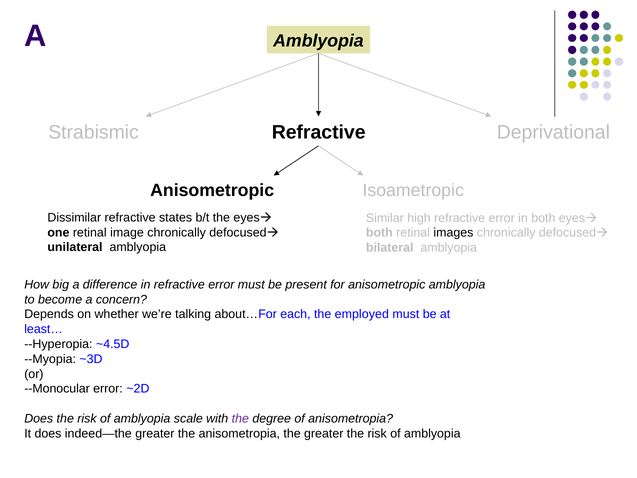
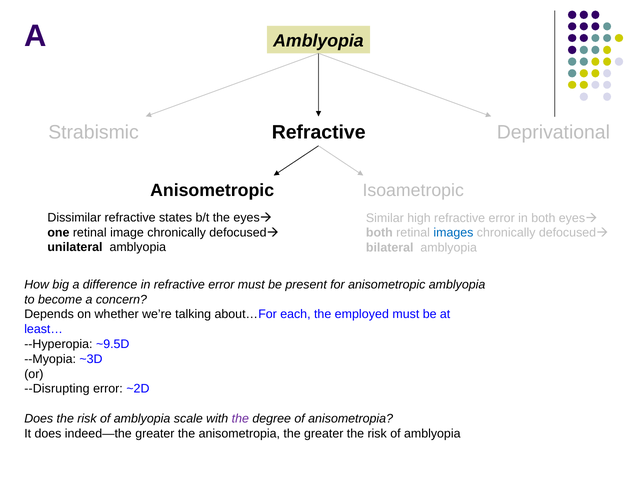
images colour: black -> blue
~4.5D: ~4.5D -> ~9.5D
--Monocular: --Monocular -> --Disrupting
